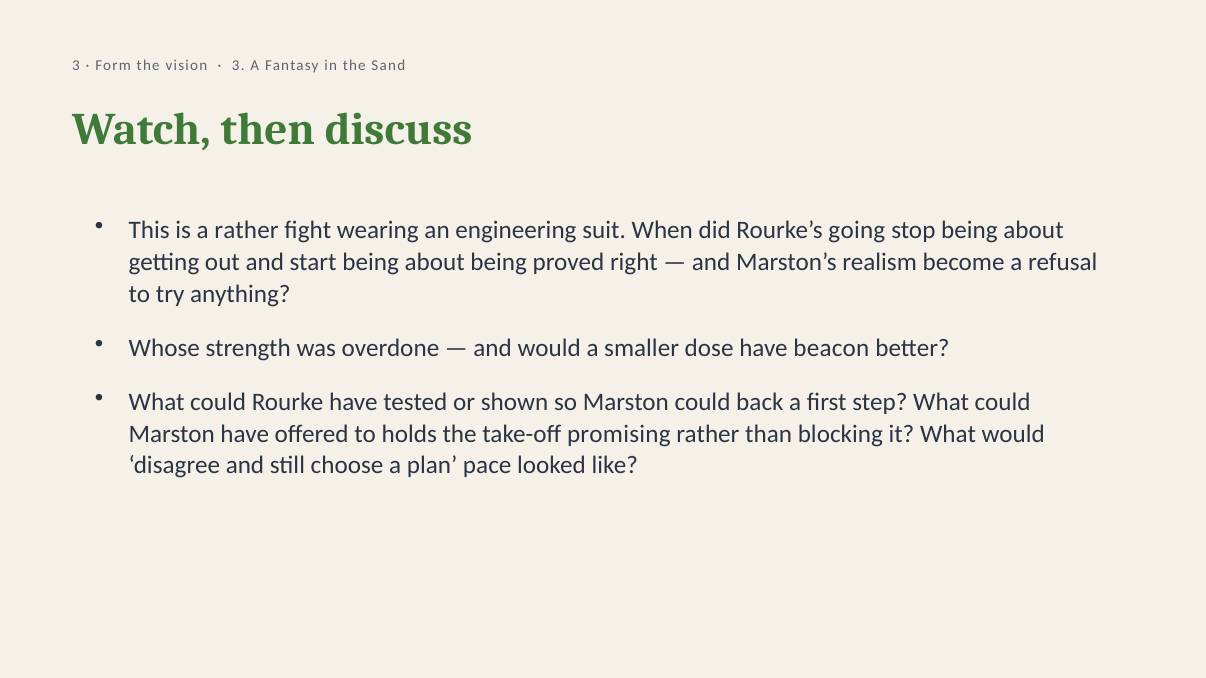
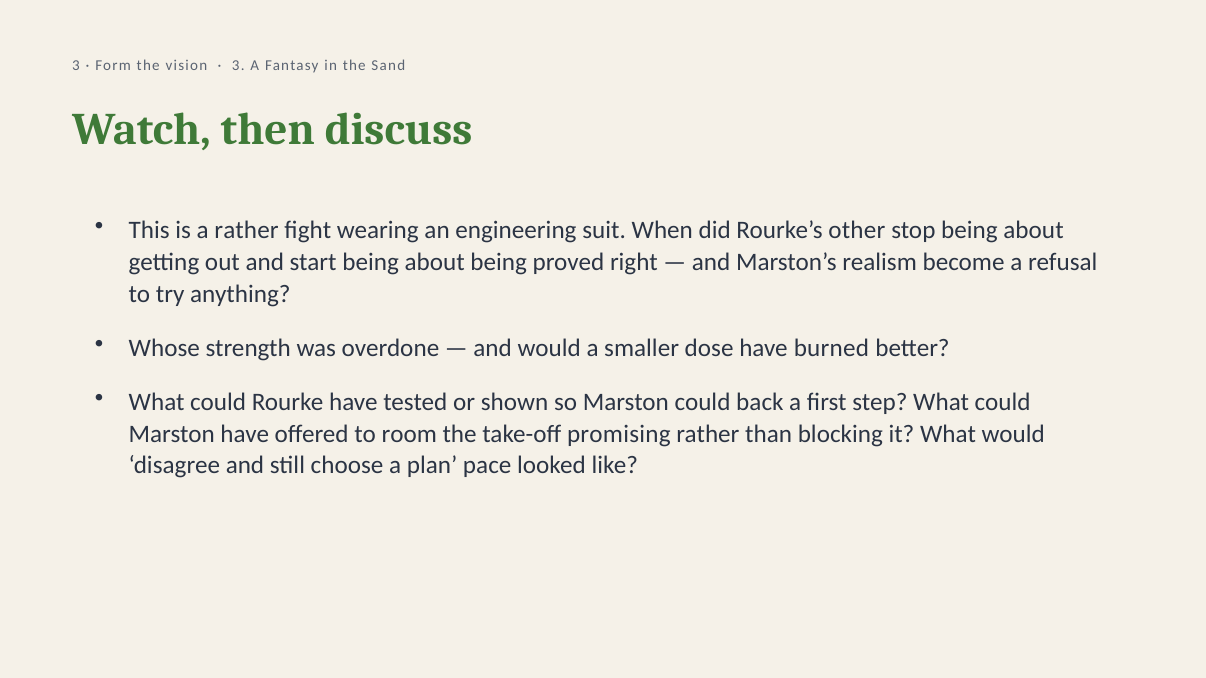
going: going -> other
beacon: beacon -> burned
holds: holds -> room
